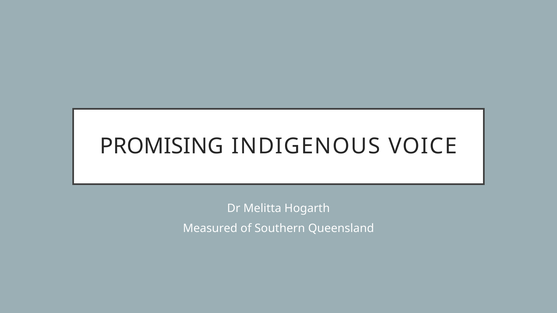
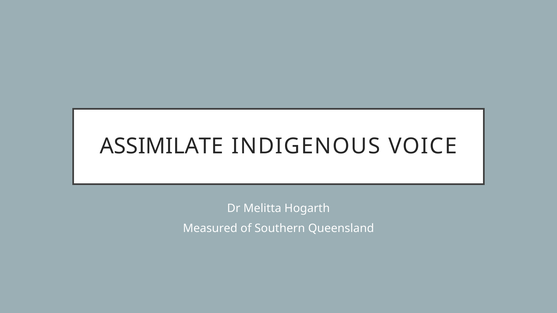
PROMISING: PROMISING -> ASSIMILATE
